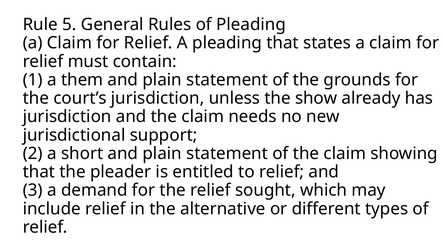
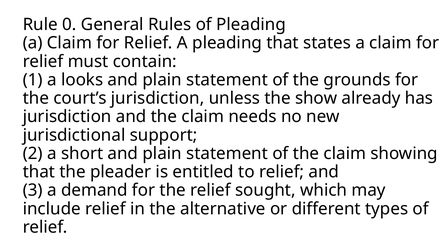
5: 5 -> 0
them: them -> looks
